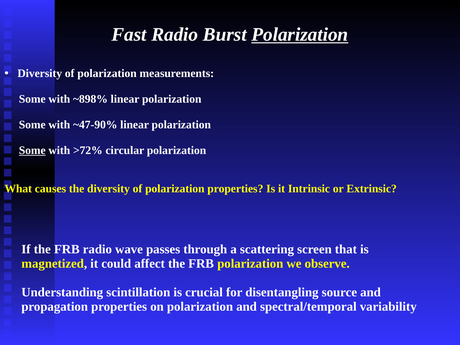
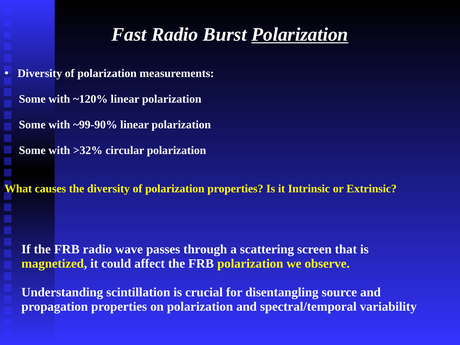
~898%: ~898% -> ~120%
~47-90%: ~47-90% -> ~99-90%
Some at (32, 150) underline: present -> none
>72%: >72% -> >32%
